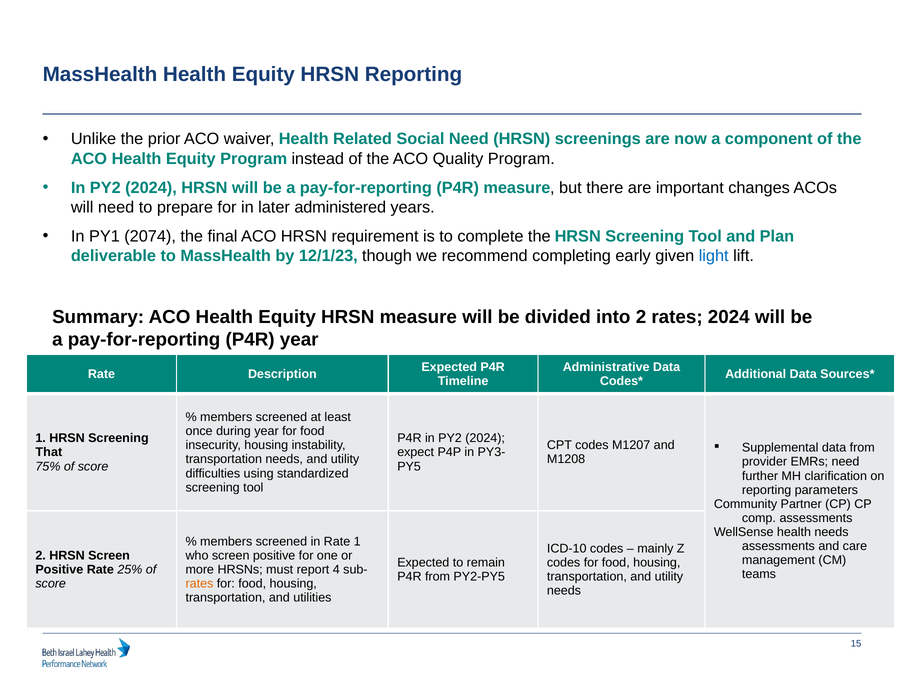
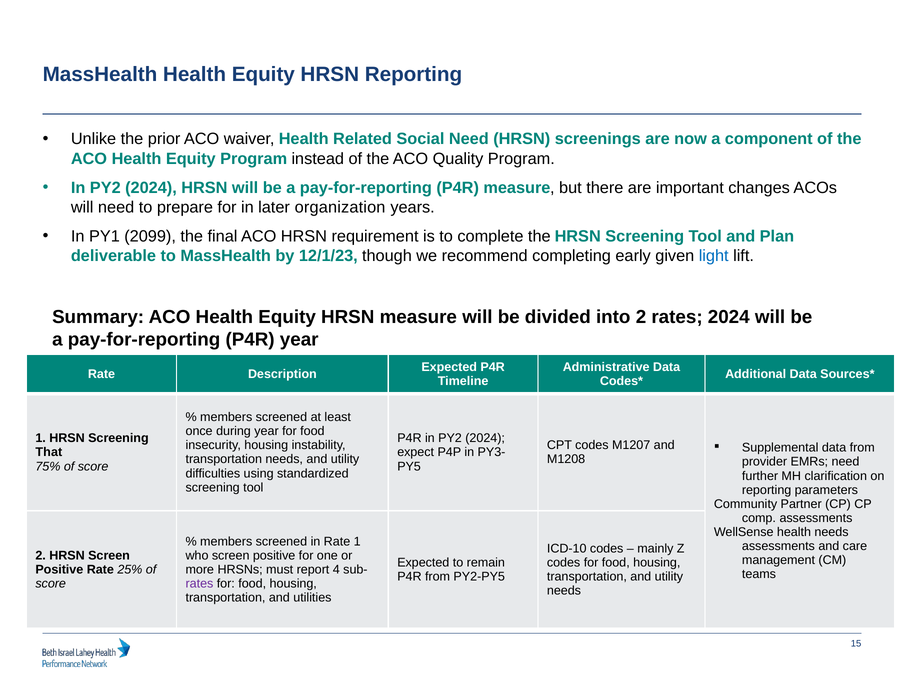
administered: administered -> organization
2074: 2074 -> 2099
rates at (199, 583) colour: orange -> purple
